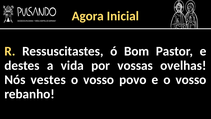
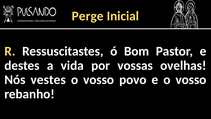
Agora: Agora -> Perge
